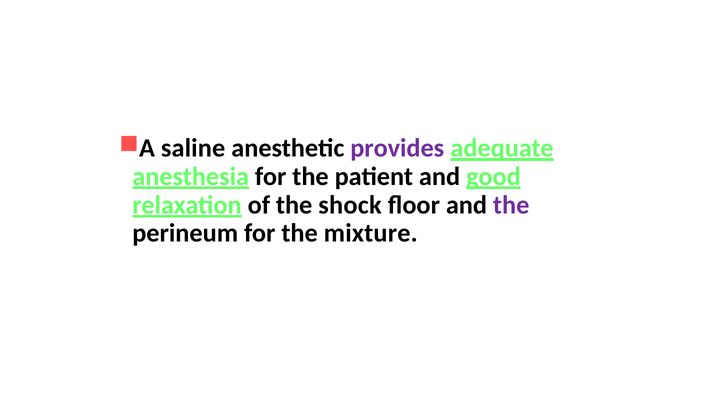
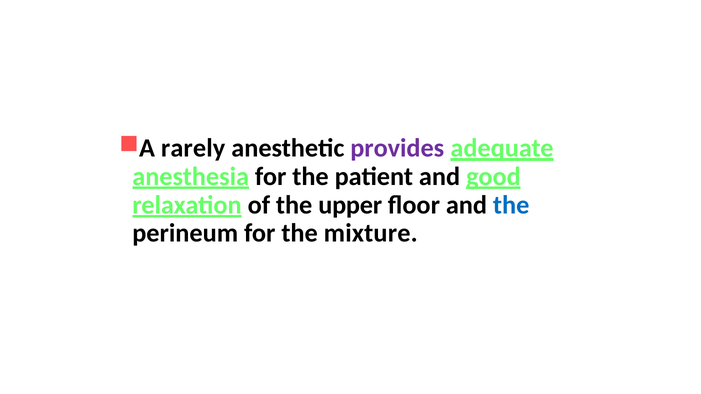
saline: saline -> rarely
shock: shock -> upper
the at (511, 205) colour: purple -> blue
